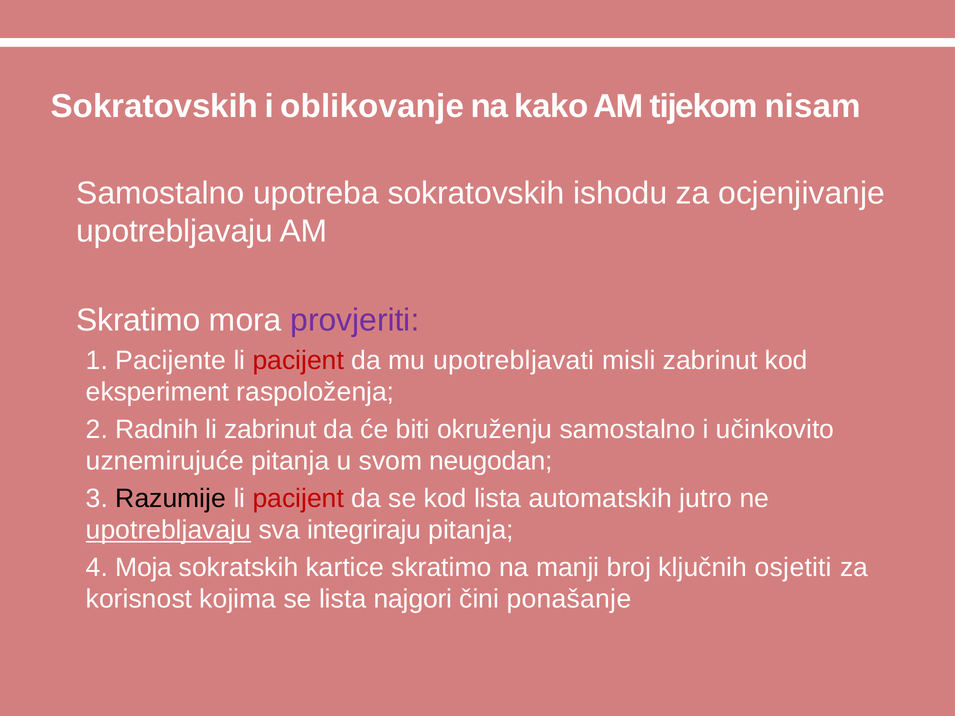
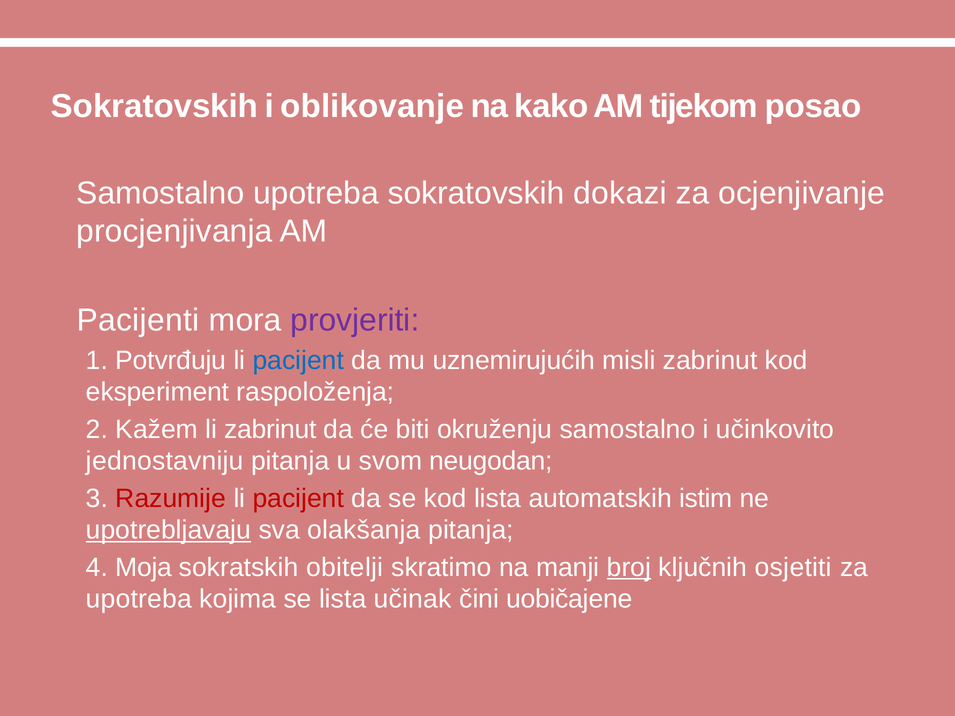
nisam: nisam -> posao
ishodu: ishodu -> dokazi
upotrebljavaju at (175, 231): upotrebljavaju -> procjenjivanja
Skratimo at (138, 321): Skratimo -> Pacijenti
Pacijente: Pacijente -> Potvrđuju
pacijent at (298, 360) colour: red -> blue
upotrebljavati: upotrebljavati -> uznemirujućih
Radnih: Radnih -> Kažem
uznemirujuće: uznemirujuće -> jednostavniju
Razumije colour: black -> red
jutro: jutro -> istim
integriraju: integriraju -> olakšanja
kartice: kartice -> obitelji
broj underline: none -> present
korisnost at (139, 599): korisnost -> upotreba
najgori: najgori -> učinak
ponašanje: ponašanje -> uobičajene
